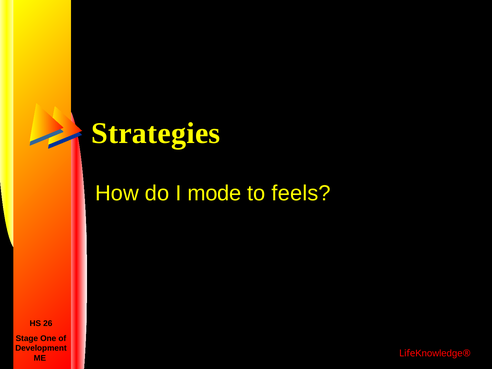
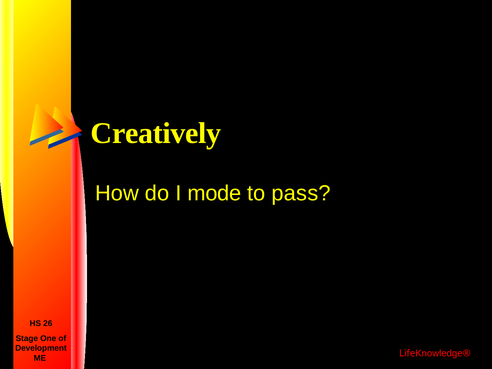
Strategies: Strategies -> Creatively
feels: feels -> pass
